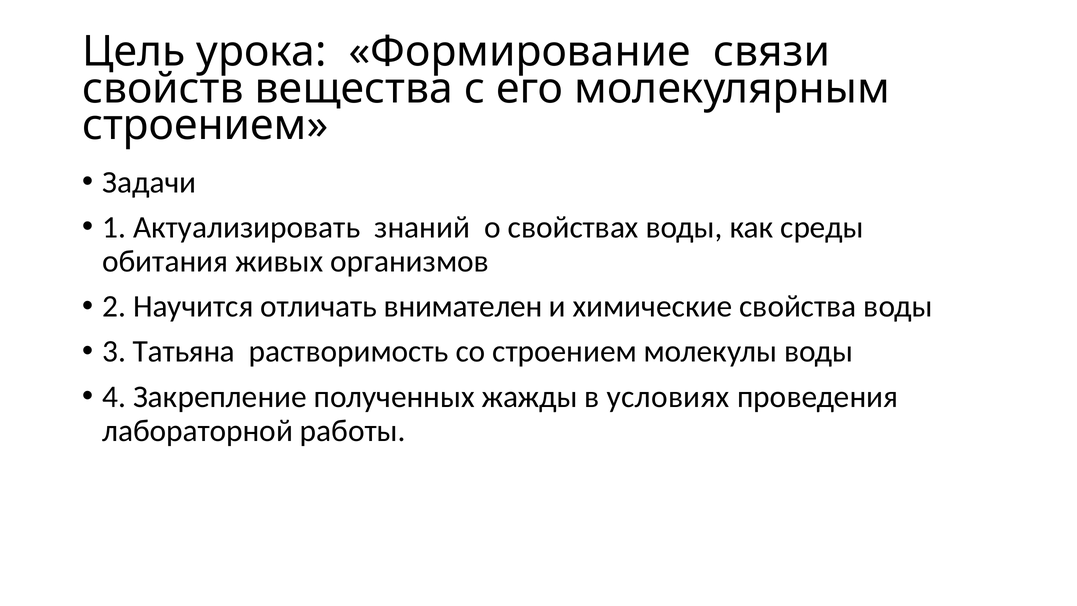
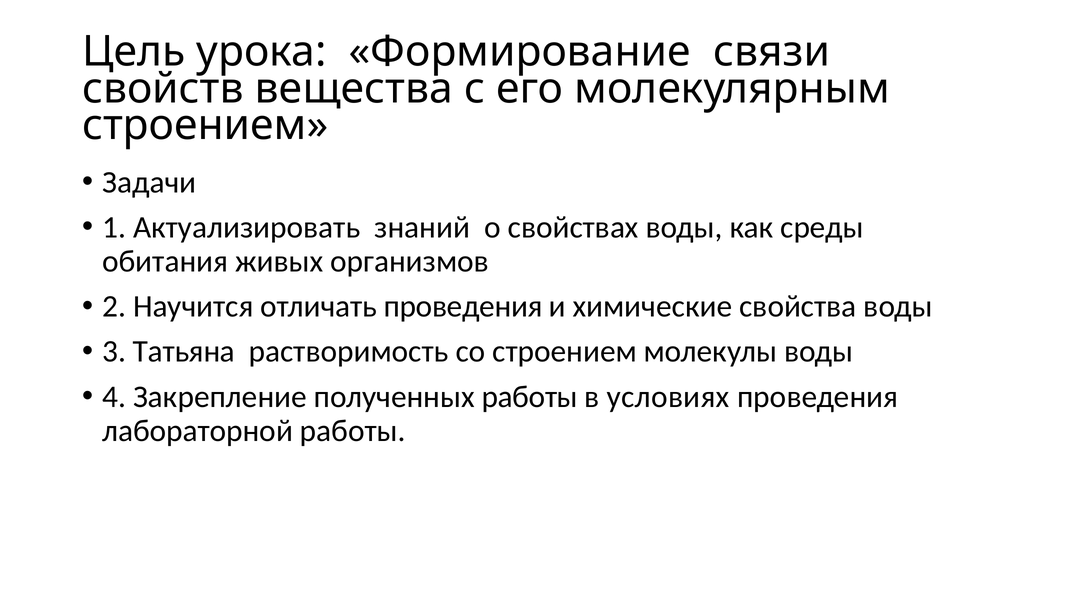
отличать внимателен: внимателен -> проведения
полученных жажды: жажды -> работы
